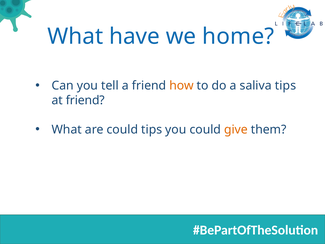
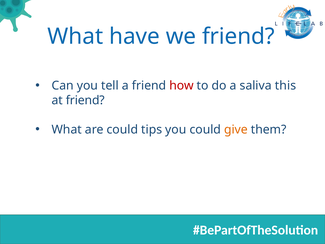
we home: home -> friend
how colour: orange -> red
saliva tips: tips -> this
